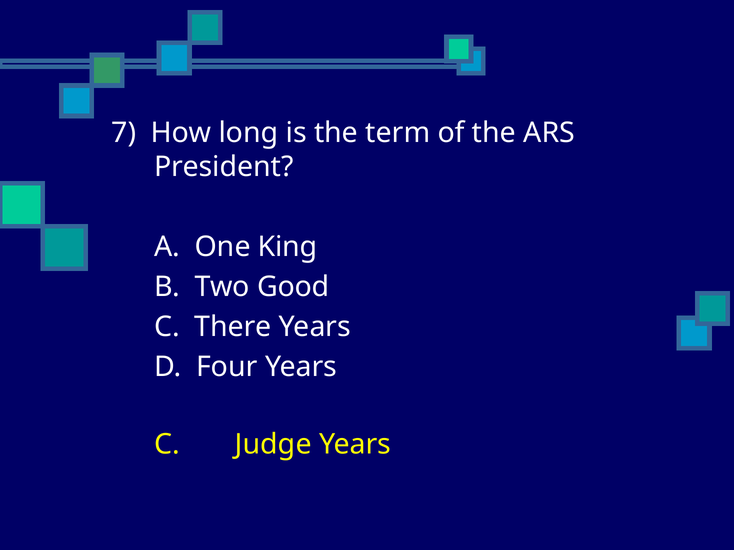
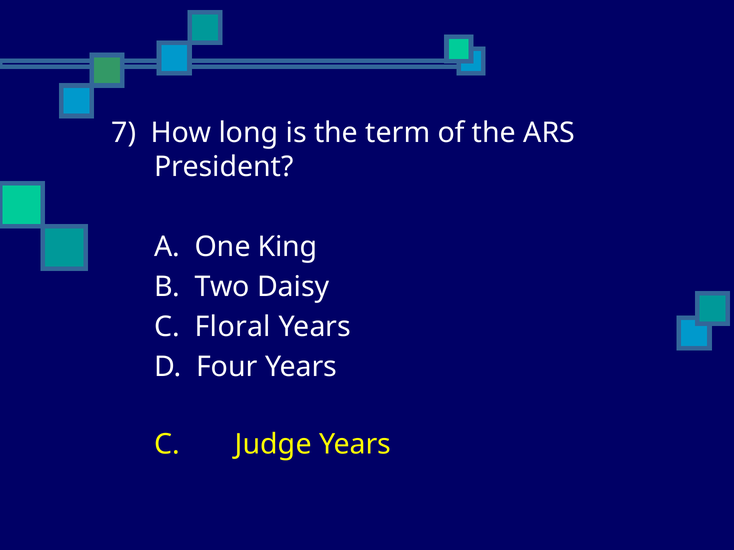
Good: Good -> Daisy
There: There -> Floral
